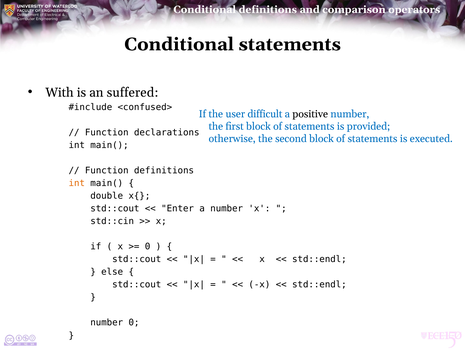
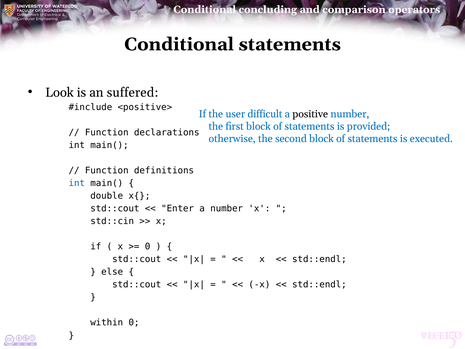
Conditional definitions: definitions -> concluding
With: With -> Look
<confused>: <confused> -> <positive>
int at (77, 183) colour: orange -> blue
number at (107, 322): number -> within
